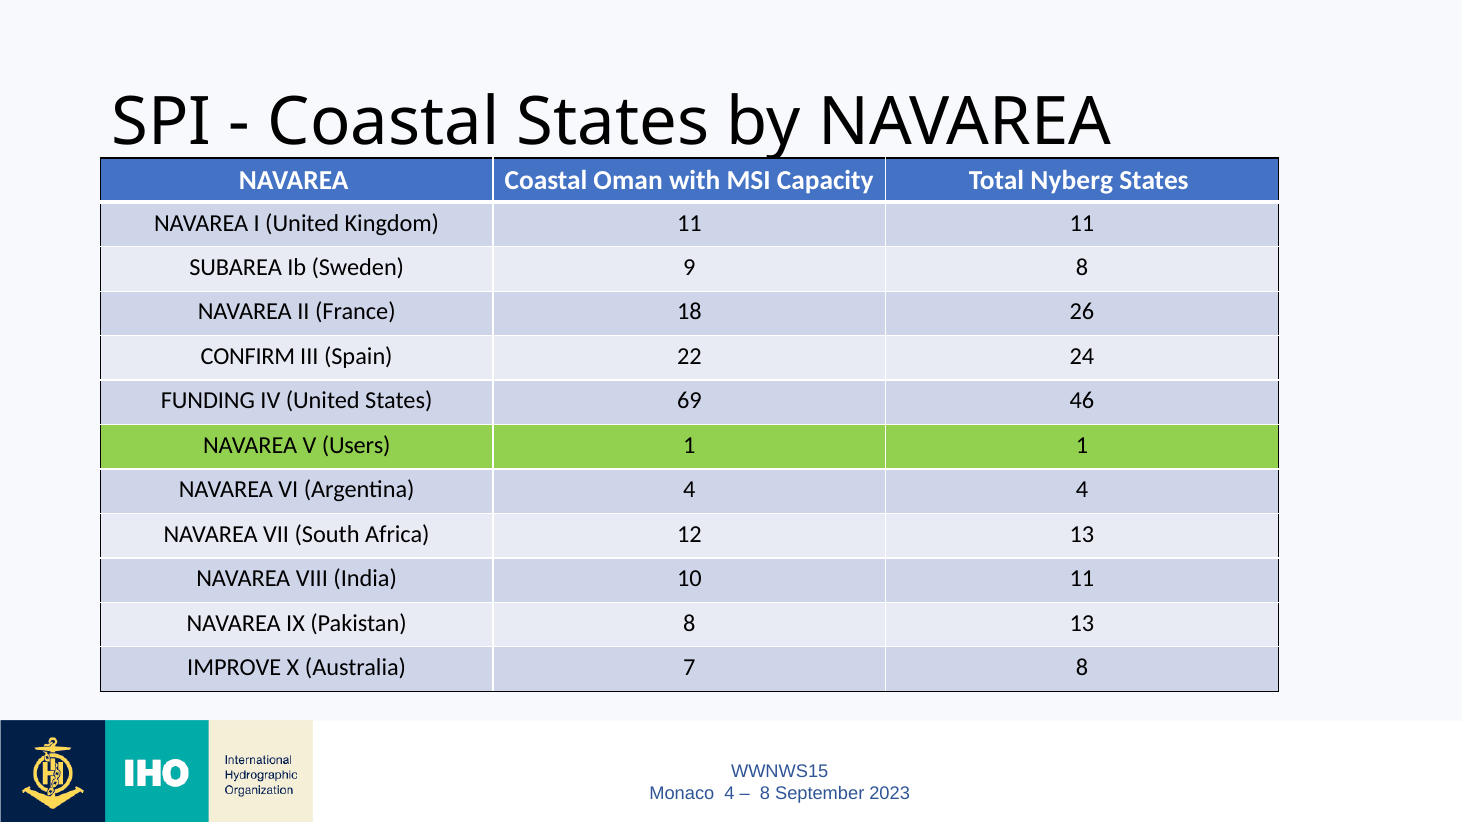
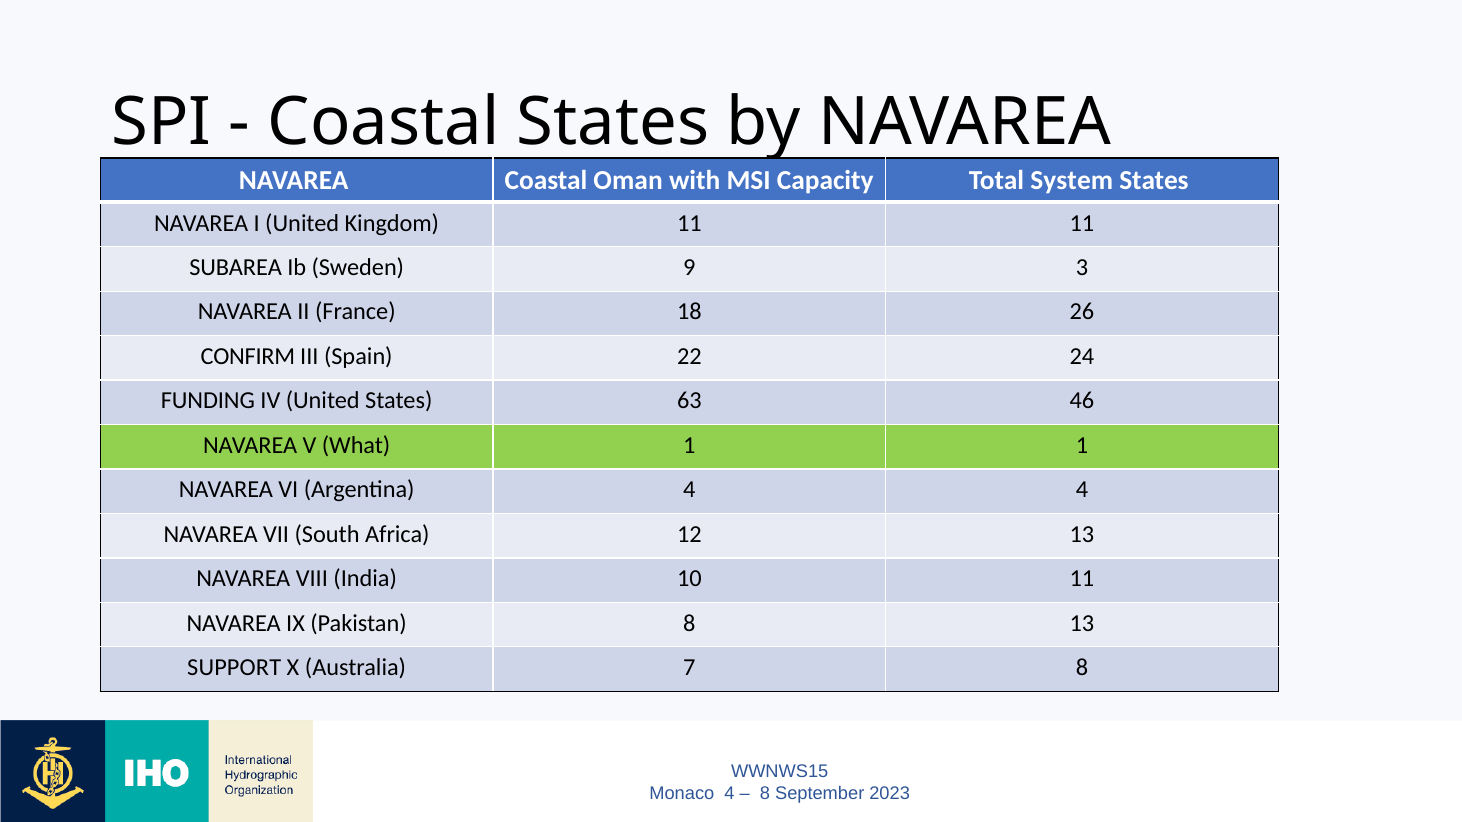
Nyberg: Nyberg -> System
9 8: 8 -> 3
69: 69 -> 63
Users: Users -> What
IMPROVE: IMPROVE -> SUPPORT
